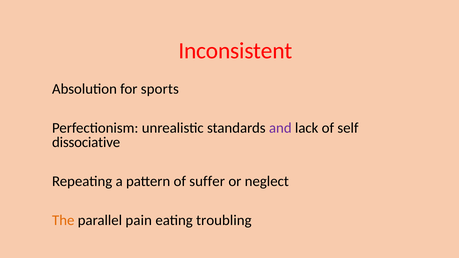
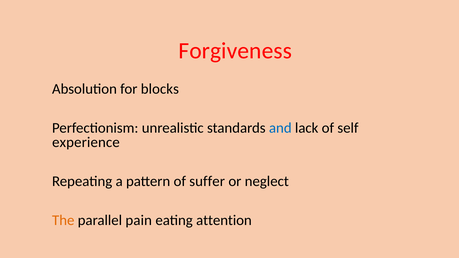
Inconsistent: Inconsistent -> Forgiveness
sports: sports -> blocks
and colour: purple -> blue
dissociative: dissociative -> experience
troubling: troubling -> attention
